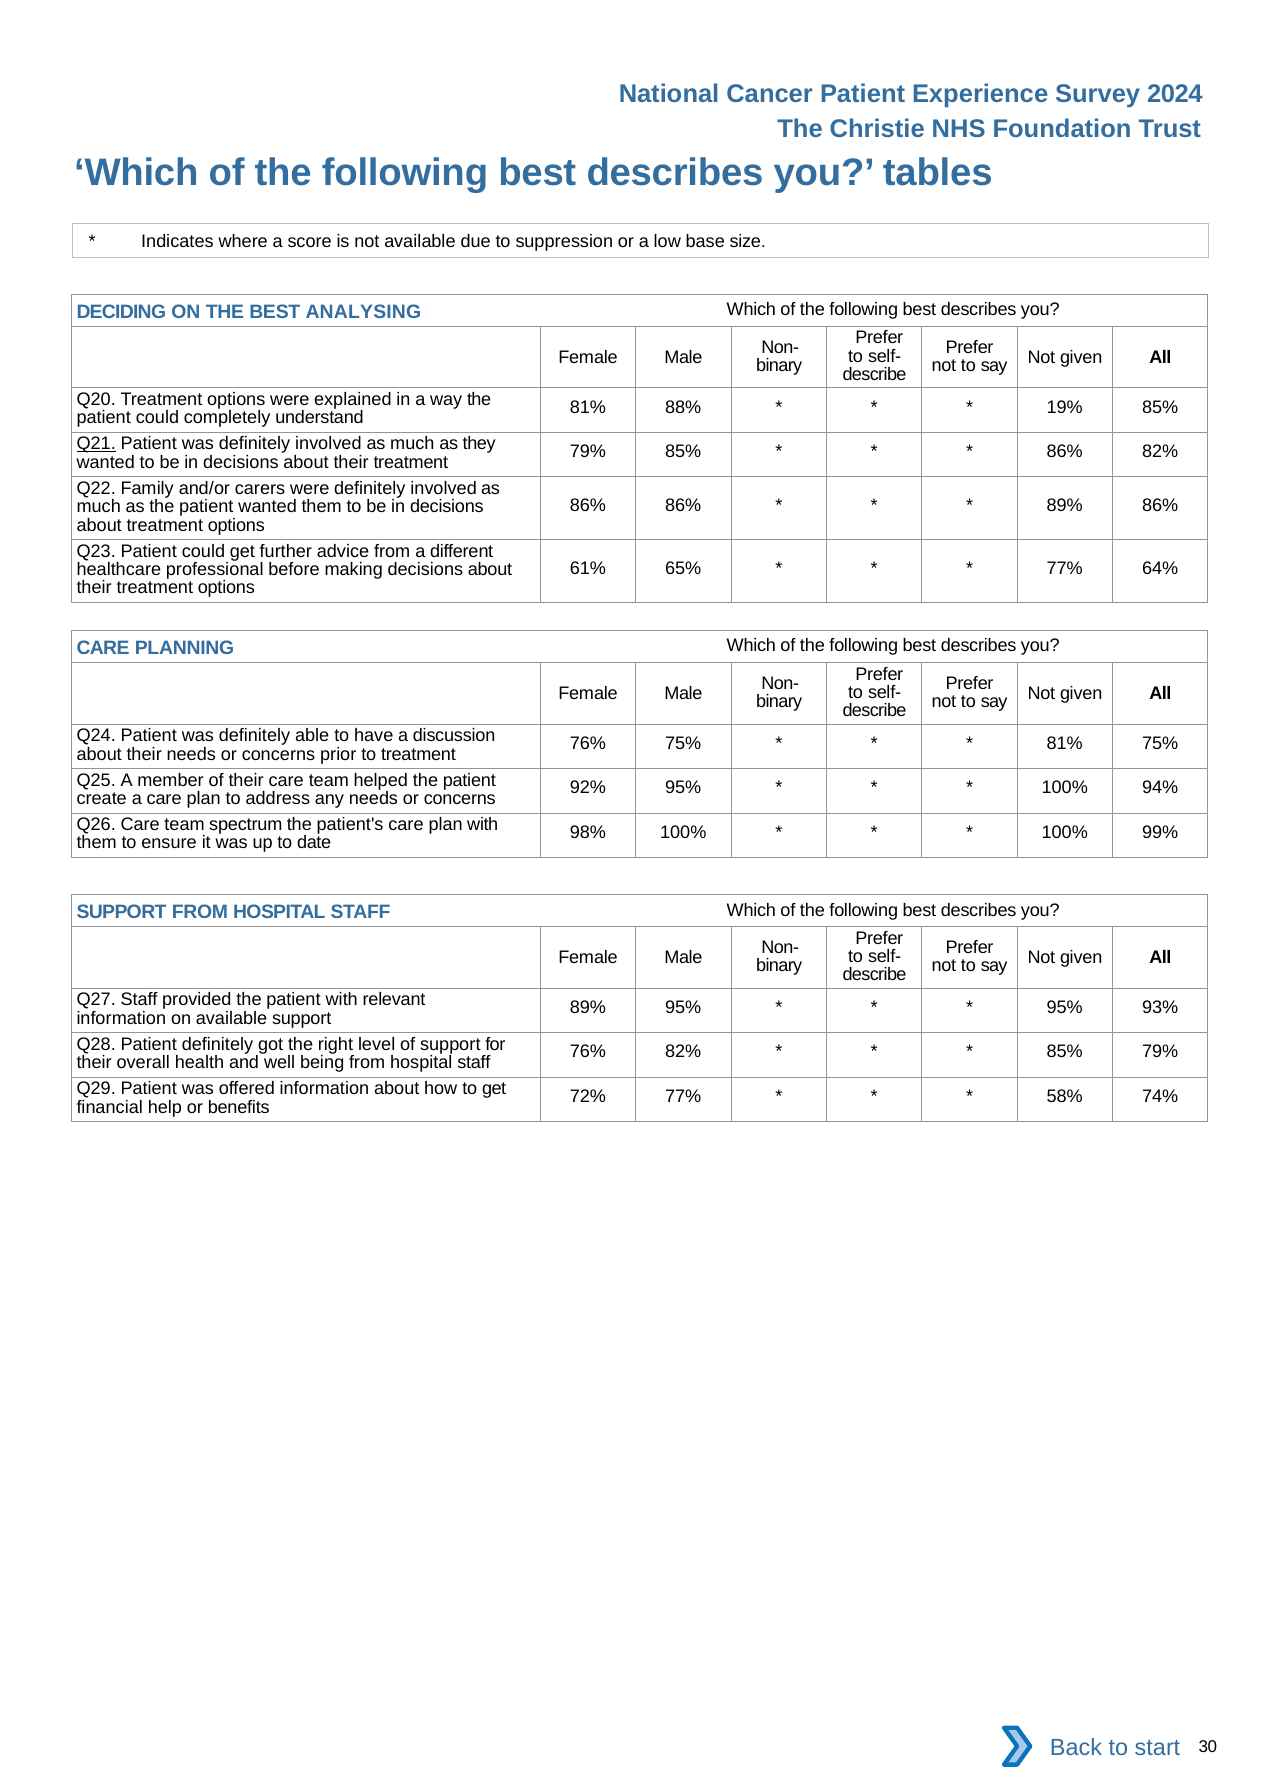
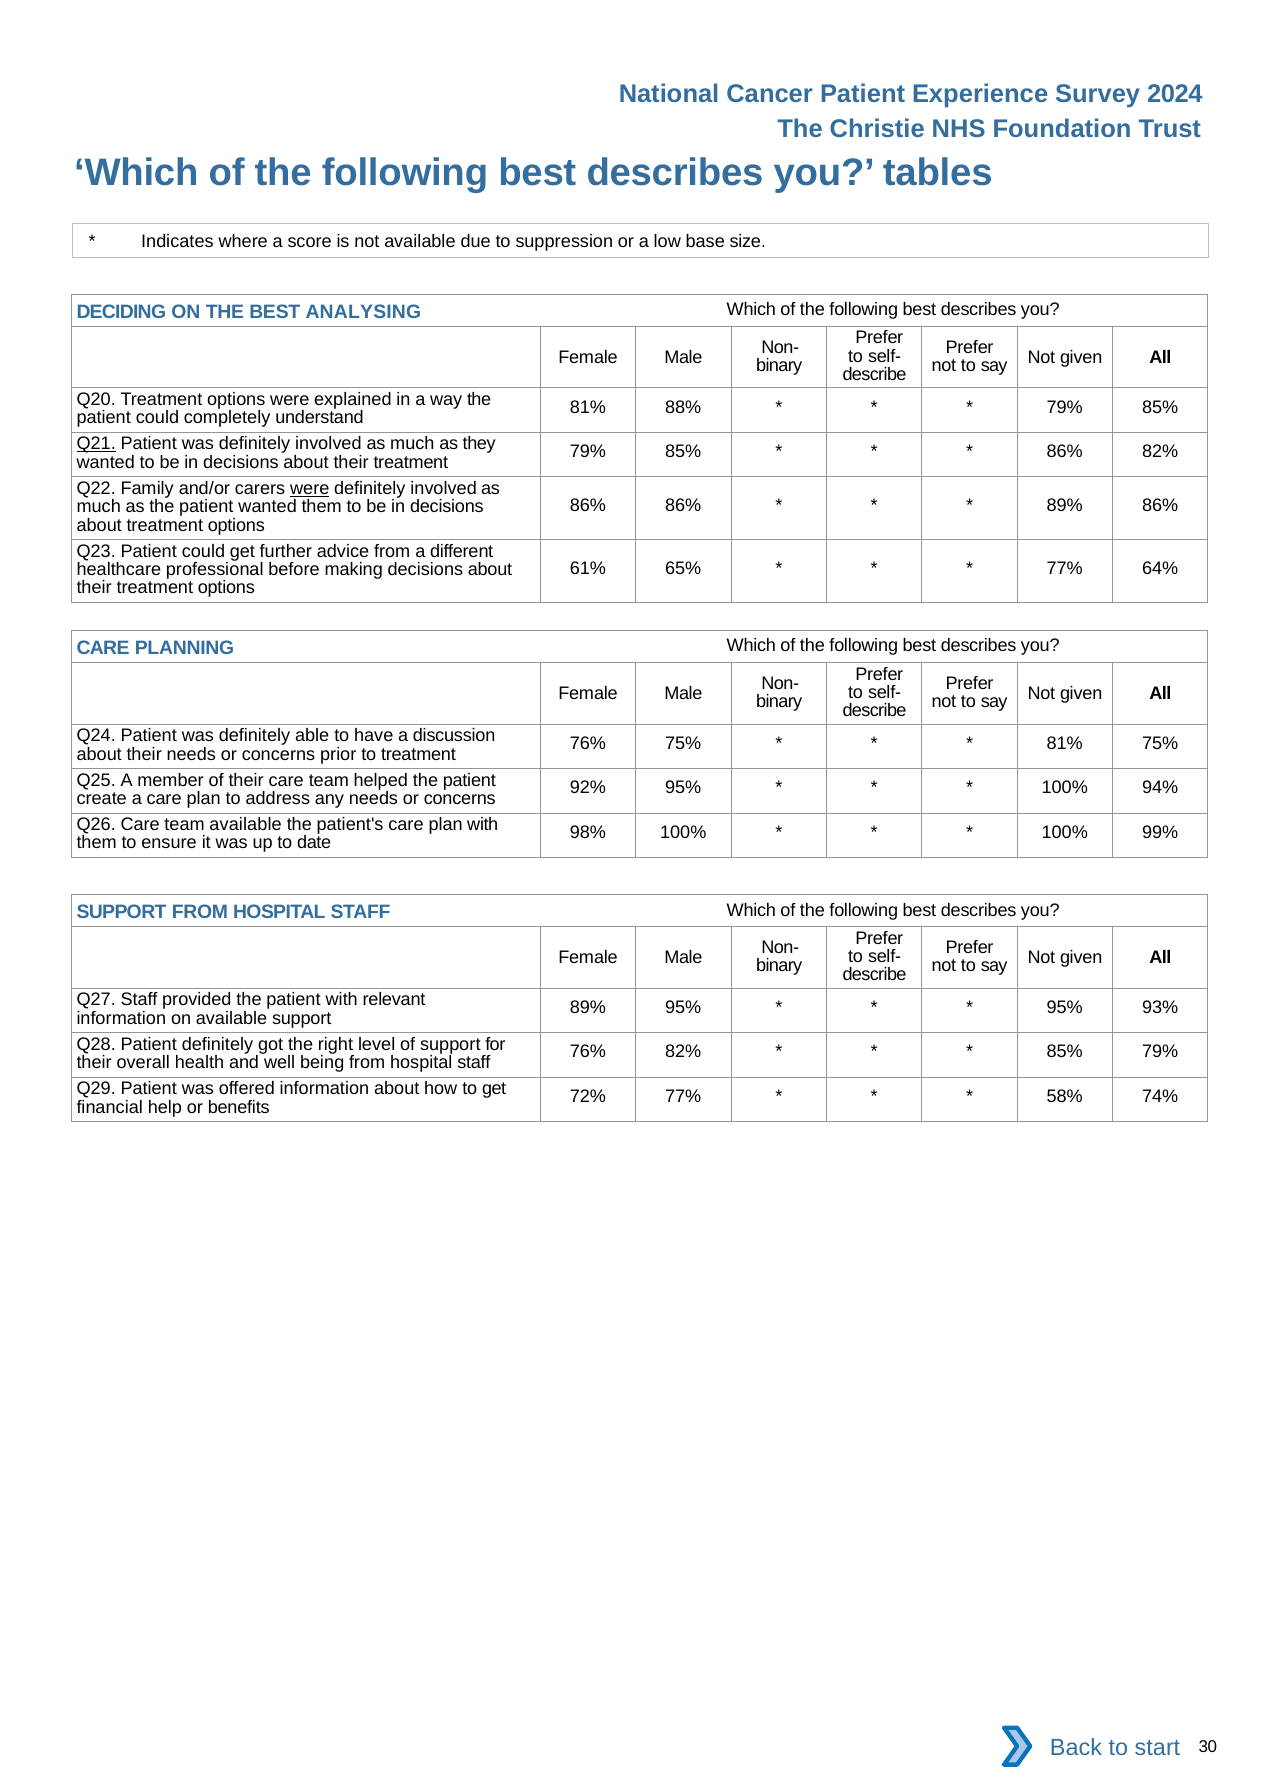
19% at (1065, 407): 19% -> 79%
were at (310, 489) underline: none -> present
team spectrum: spectrum -> available
